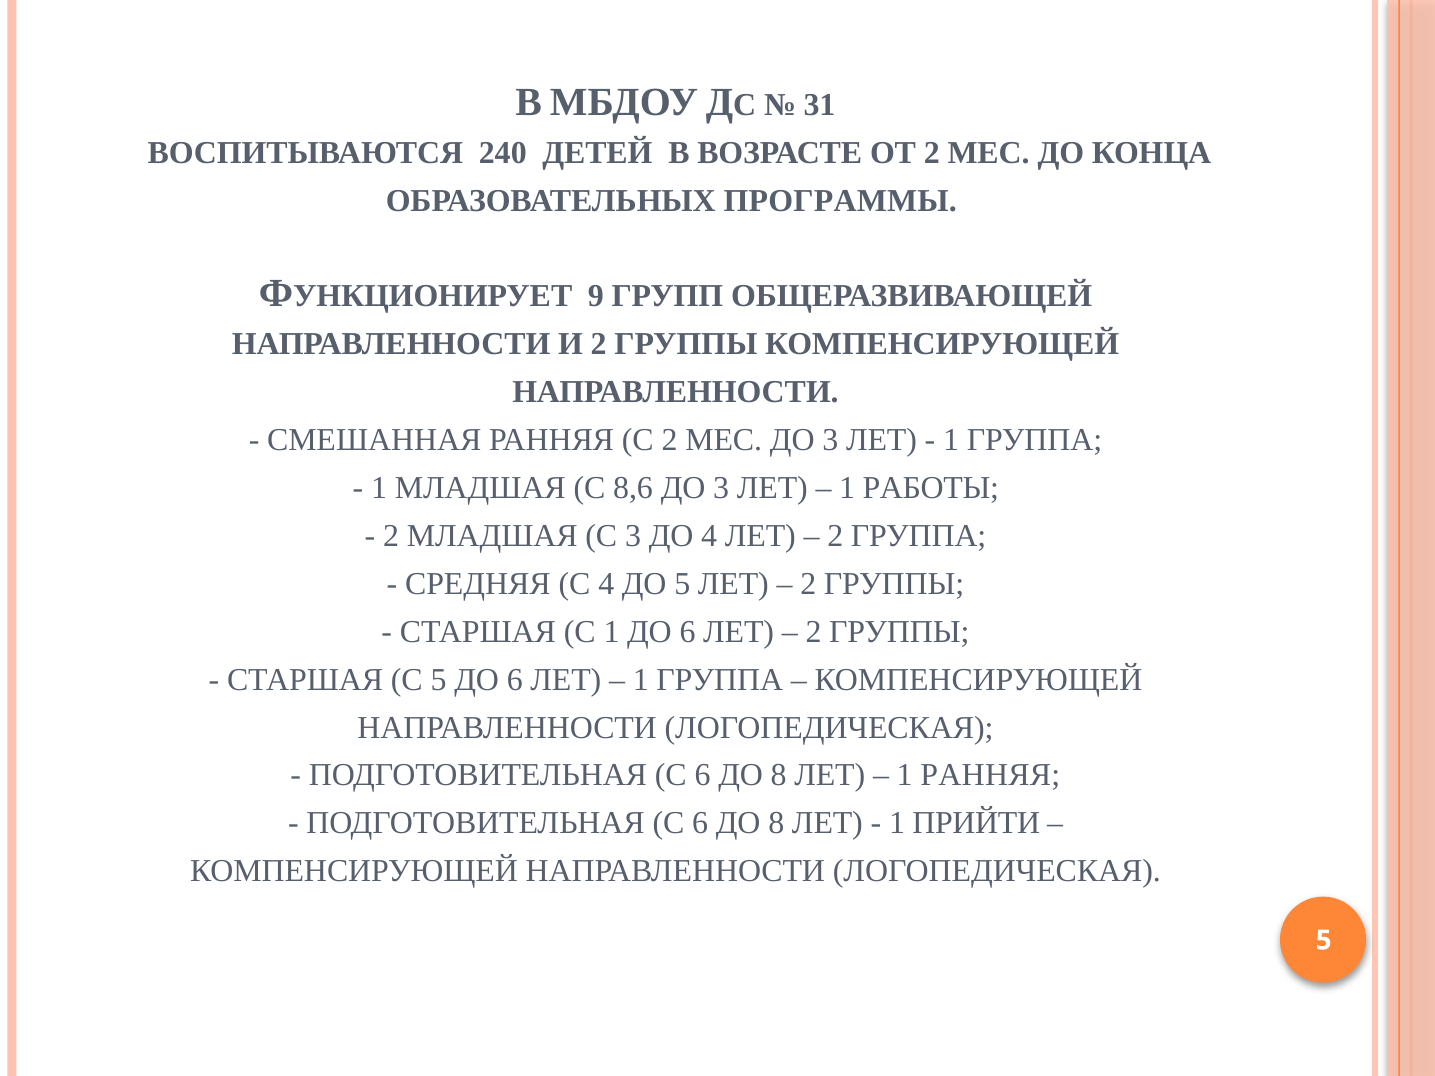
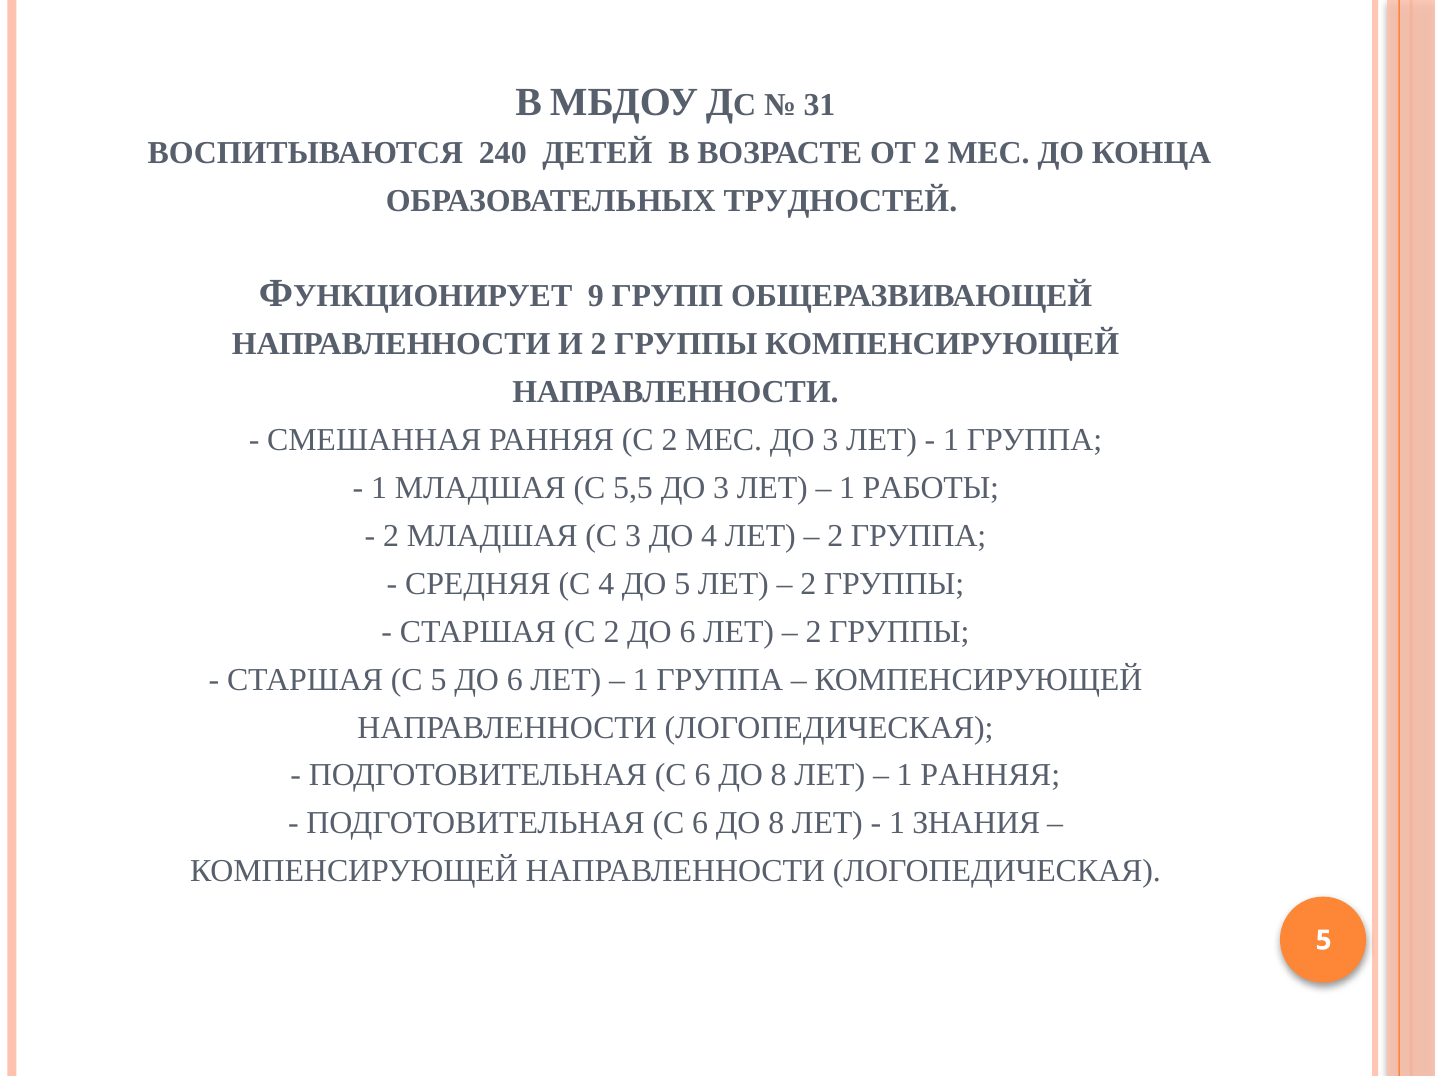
ПРОГРАММЫ: ПРОГРАММЫ -> ТРУДНОСТЕЙ
8,6: 8,6 -> 5,5
СТАРШАЯ С 1: 1 -> 2
ПРИЙТИ: ПРИЙТИ -> ЗНАНИЯ
